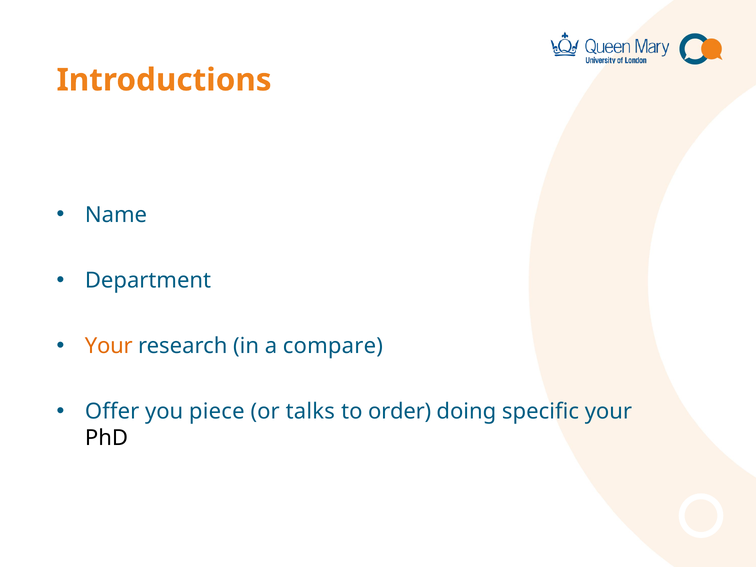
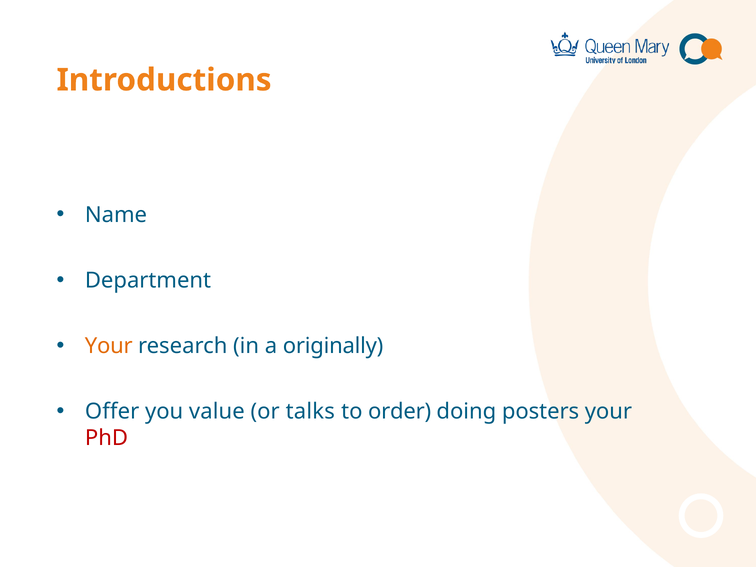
compare: compare -> originally
piece: piece -> value
specific: specific -> posters
PhD colour: black -> red
